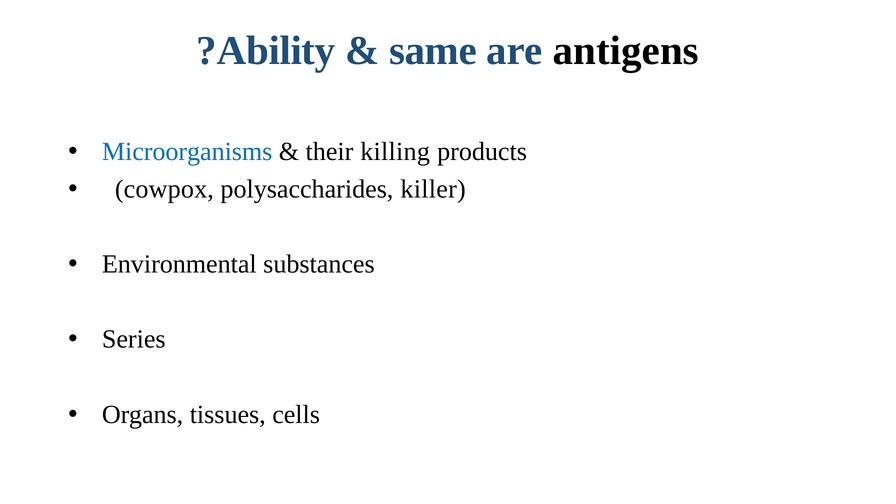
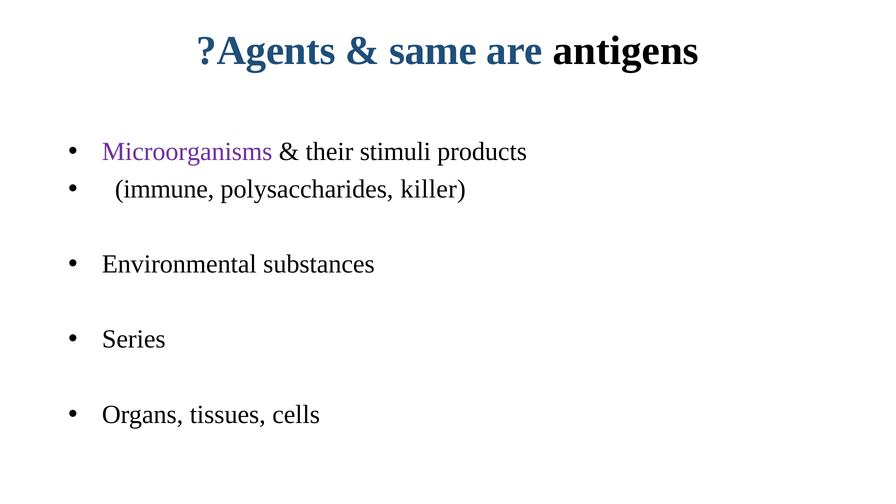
Ability: Ability -> Agents
Microorganisms colour: blue -> purple
killing: killing -> stimuli
cowpox: cowpox -> immune
